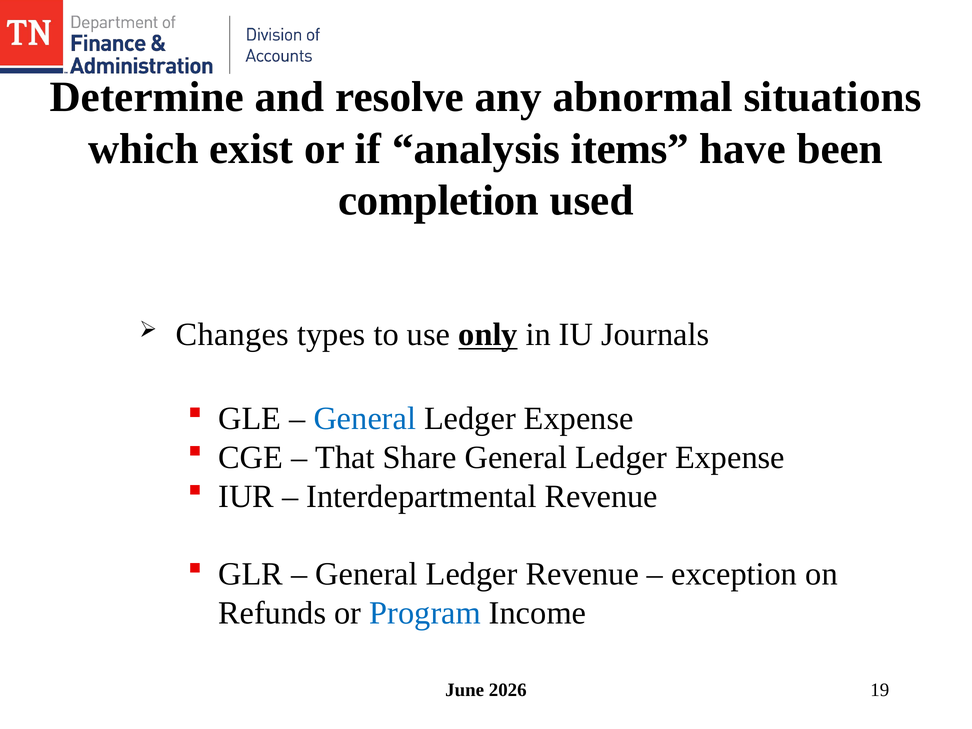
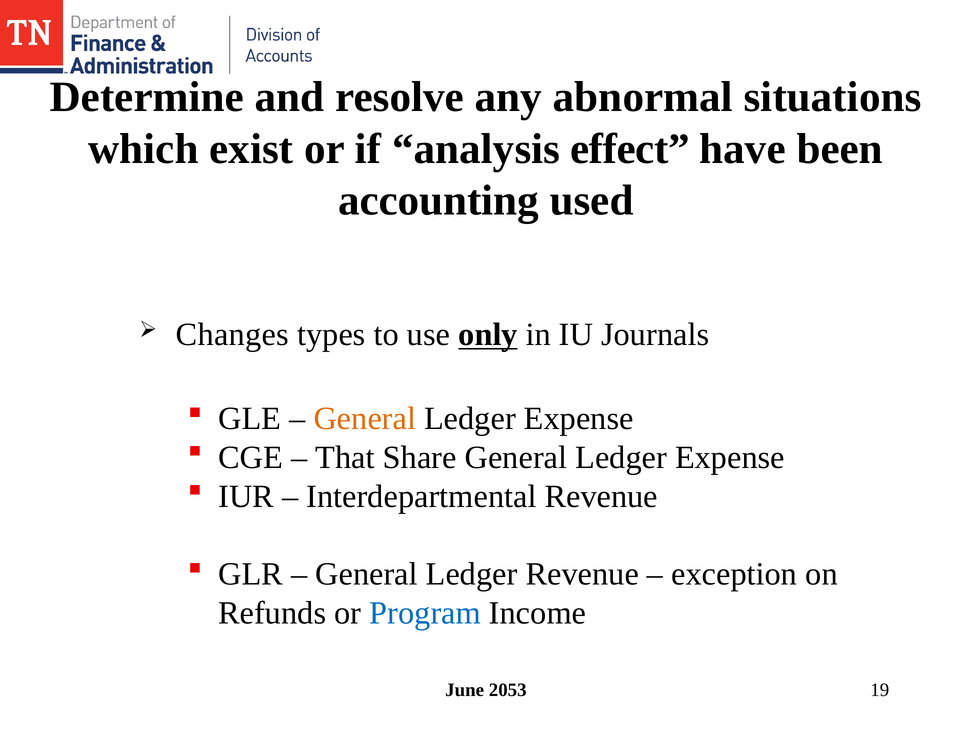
items: items -> effect
completion: completion -> accounting
General at (365, 419) colour: blue -> orange
2026: 2026 -> 2053
